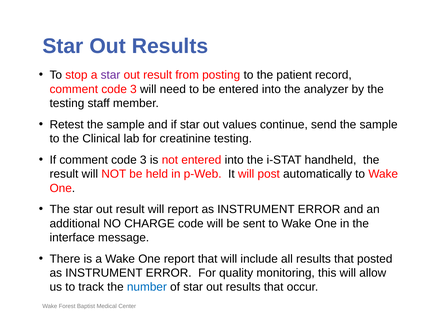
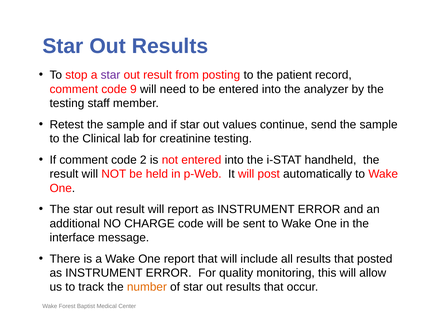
3 at (133, 89): 3 -> 9
If comment code 3: 3 -> 2
number colour: blue -> orange
